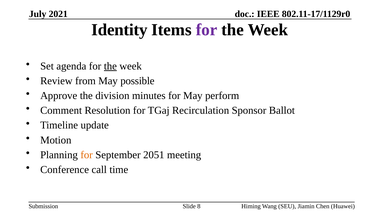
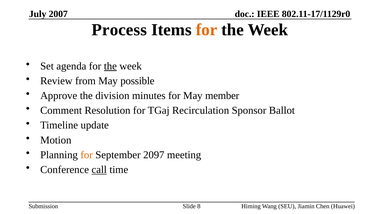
2021: 2021 -> 2007
Identity: Identity -> Process
for at (207, 30) colour: purple -> orange
perform: perform -> member
2051: 2051 -> 2097
call underline: none -> present
